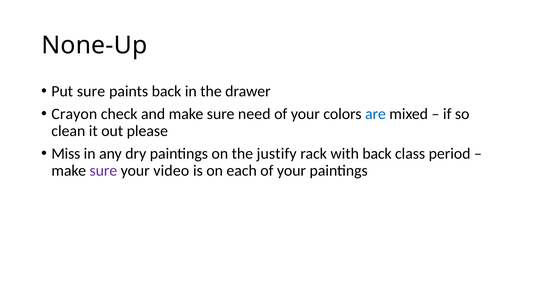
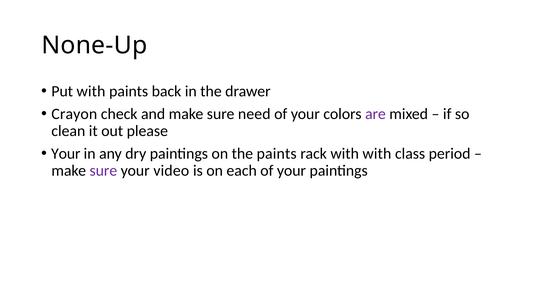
Put sure: sure -> with
are colour: blue -> purple
Miss at (66, 154): Miss -> Your
the justify: justify -> paints
with back: back -> with
